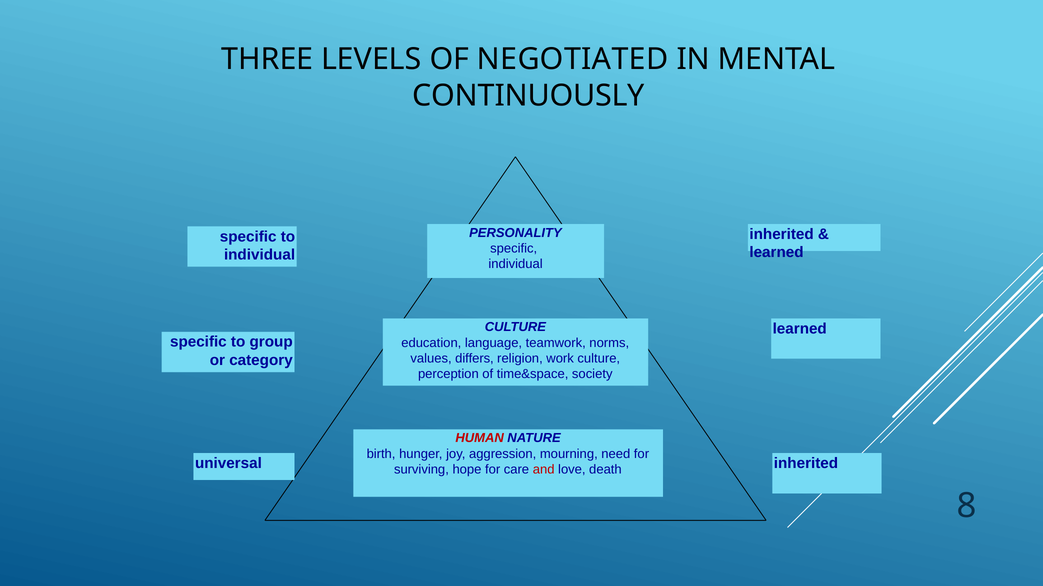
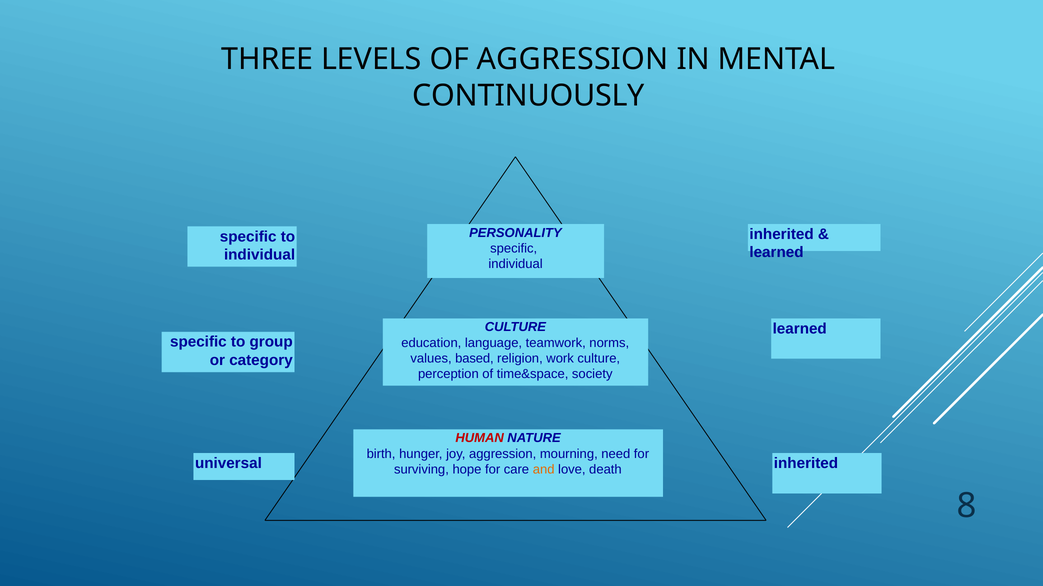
OF NEGOTIATED: NEGOTIATED -> AGGRESSION
differs: differs -> based
and colour: red -> orange
